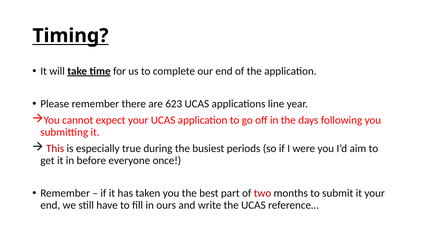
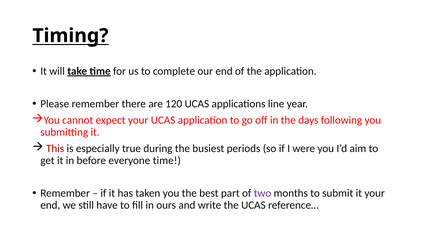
623: 623 -> 120
everyone once: once -> time
two colour: red -> purple
